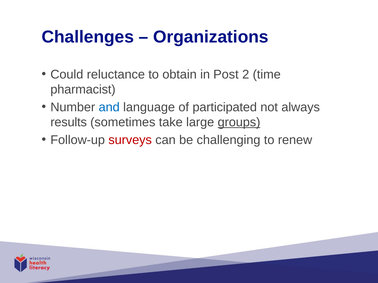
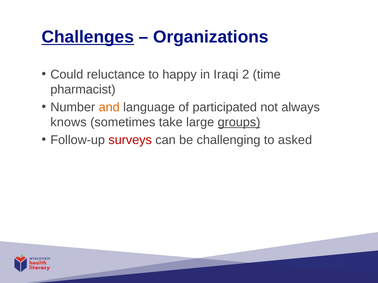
Challenges underline: none -> present
obtain: obtain -> happy
Post: Post -> Iraqi
and colour: blue -> orange
results: results -> knows
renew: renew -> asked
